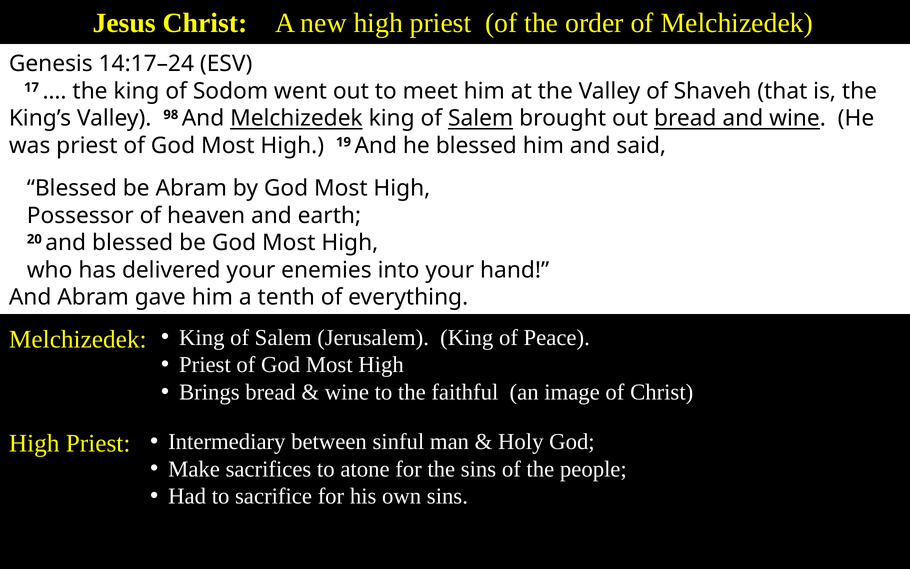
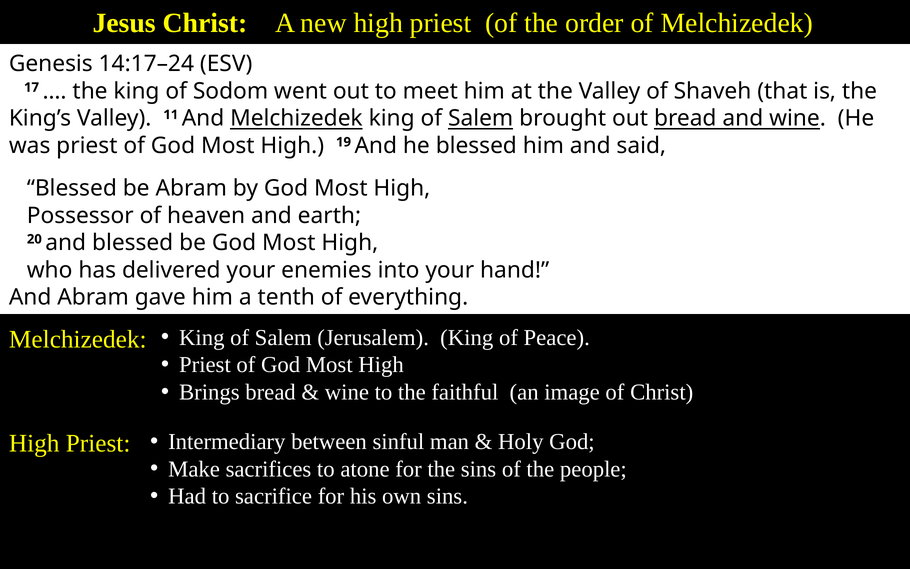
98: 98 -> 11
